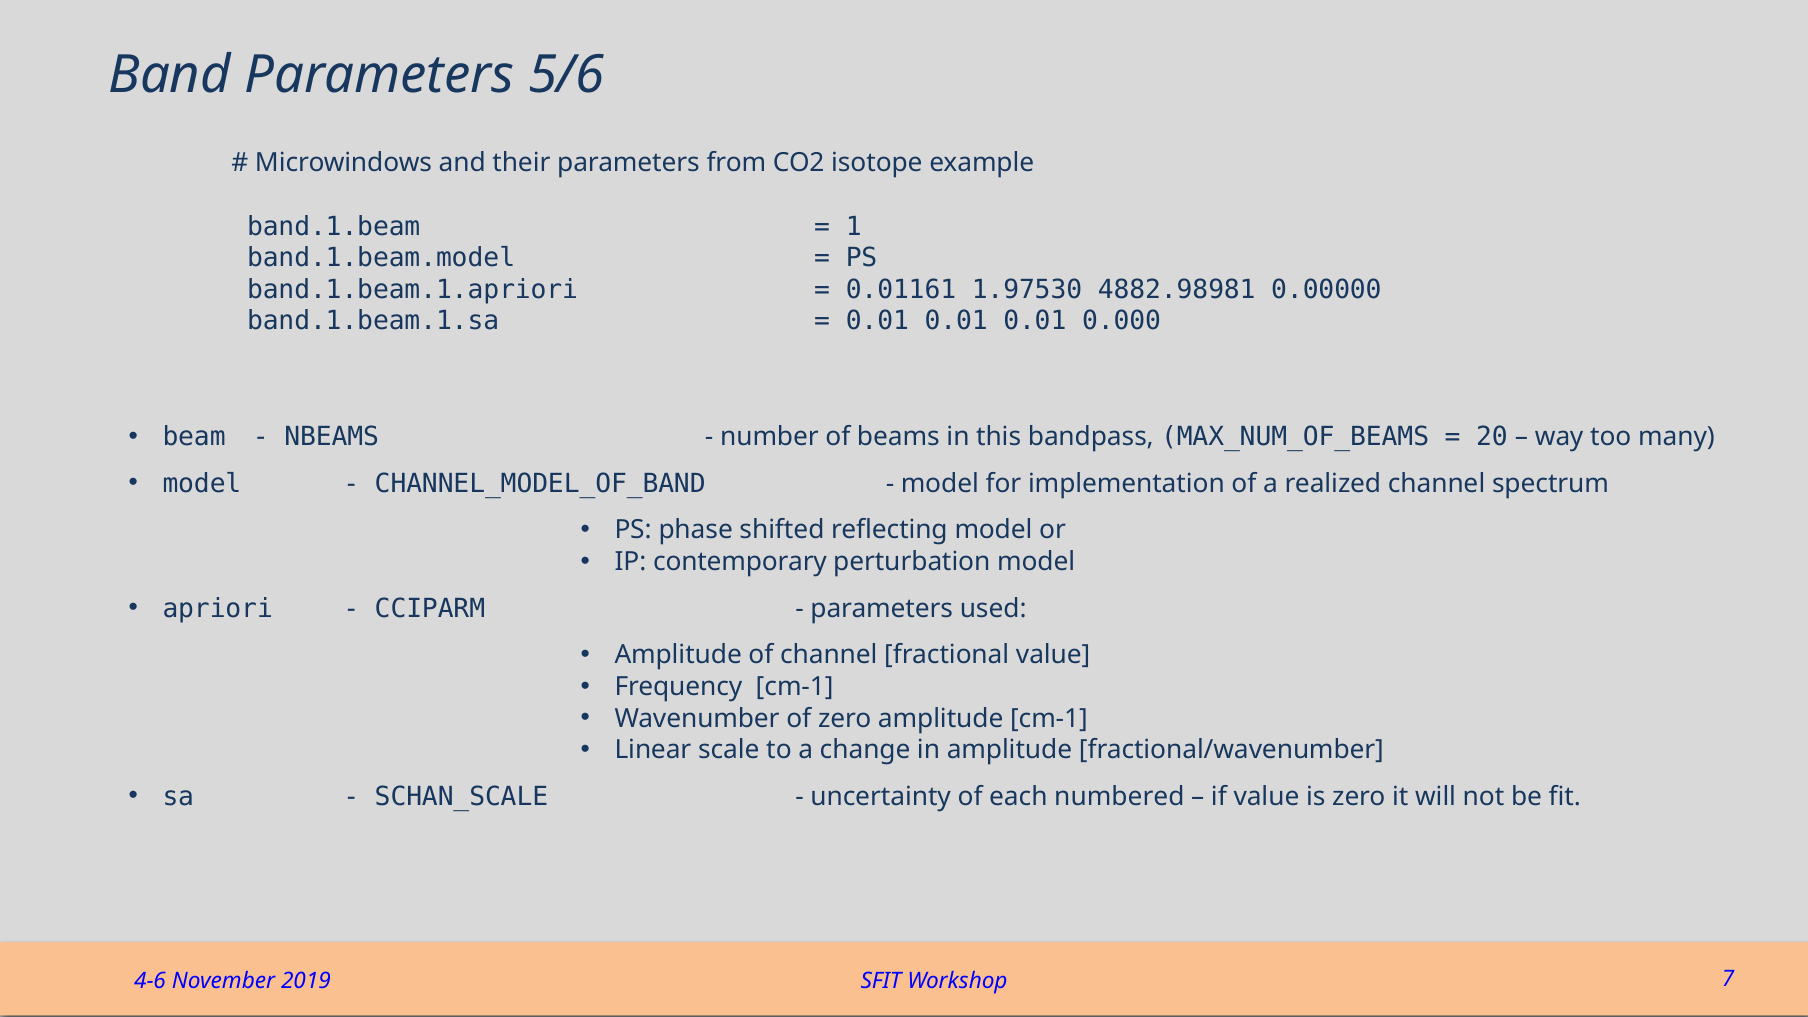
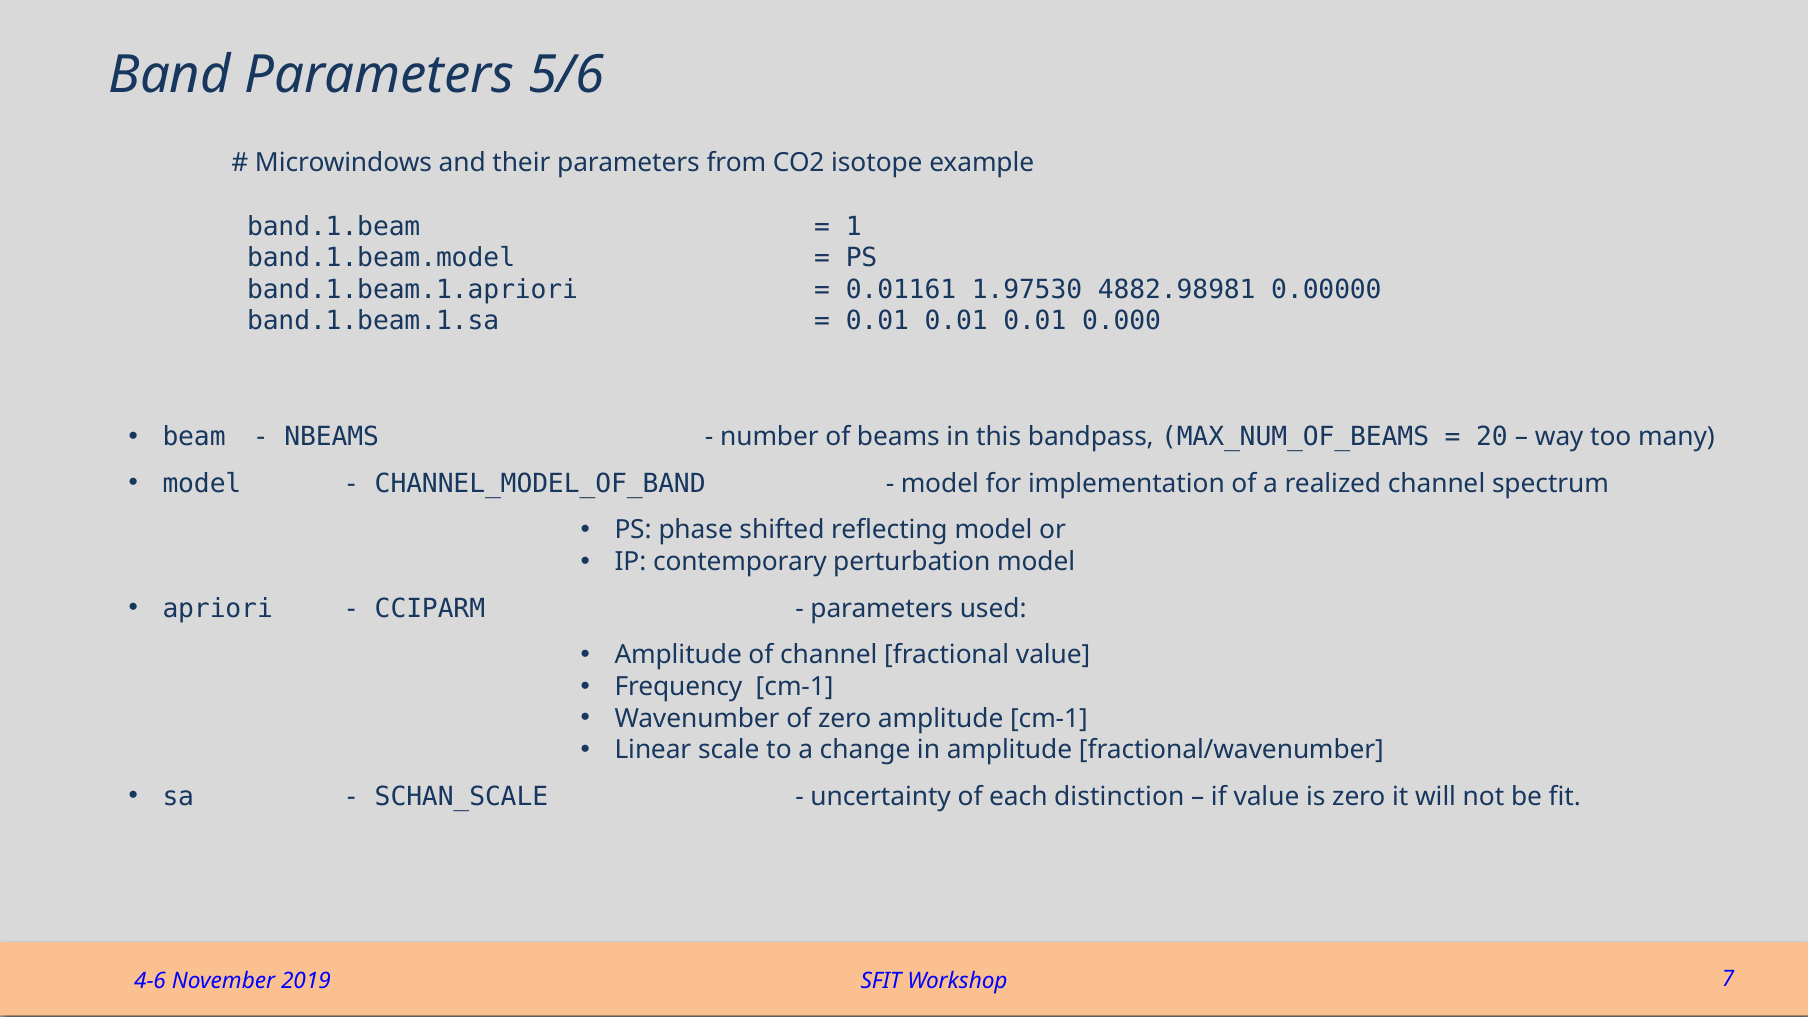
numbered: numbered -> distinction
